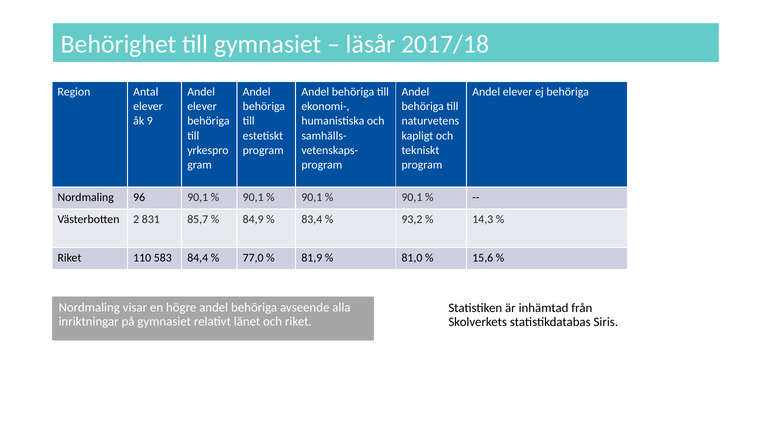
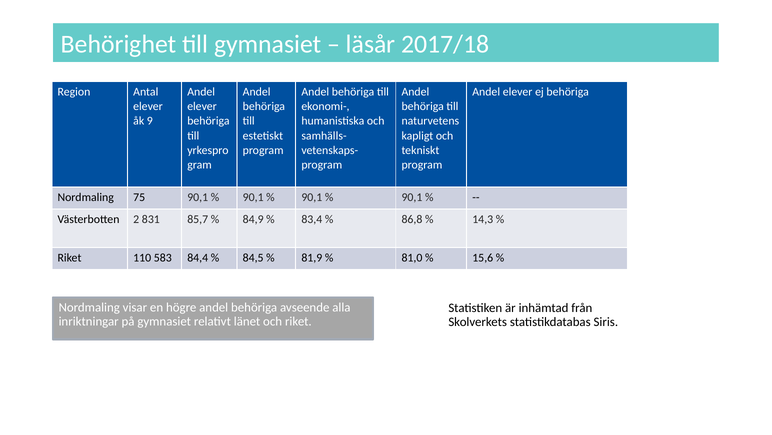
96: 96 -> 75
93,2: 93,2 -> 86,8
77,0: 77,0 -> 84,5
